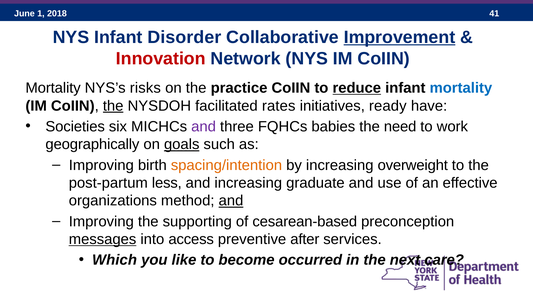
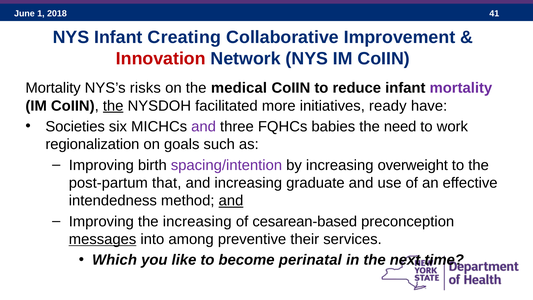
Disorder: Disorder -> Creating
Improvement underline: present -> none
practice: practice -> medical
reduce underline: present -> none
mortality at (461, 88) colour: blue -> purple
rates: rates -> more
geographically: geographically -> regionalization
goals underline: present -> none
spacing/intention colour: orange -> purple
less: less -> that
organizations: organizations -> intendedness
the supporting: supporting -> increasing
access: access -> among
after: after -> their
occurred: occurred -> perinatal
care: care -> time
